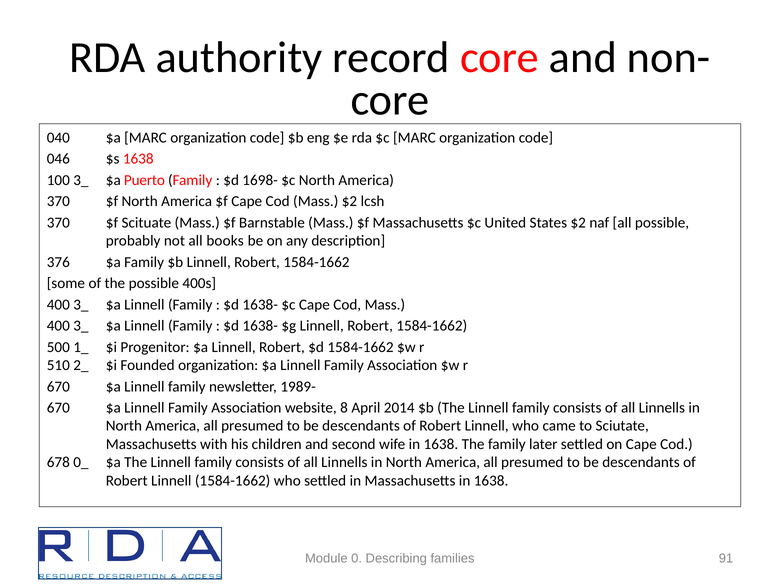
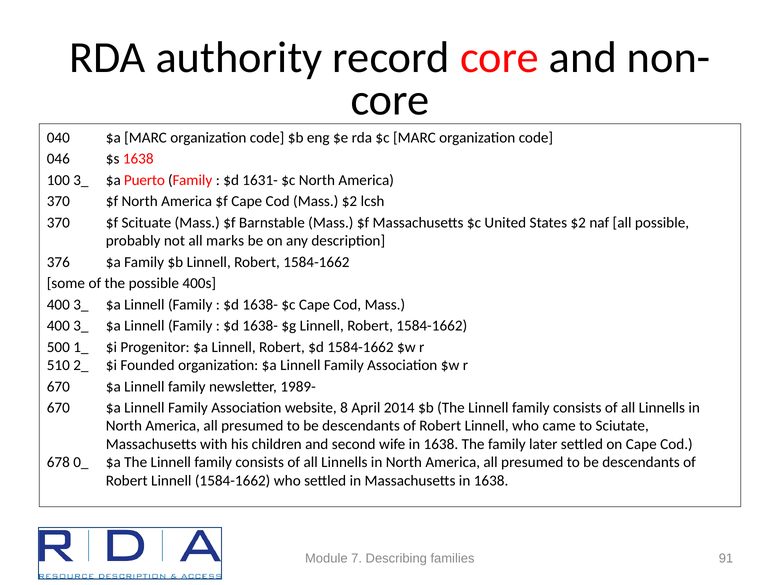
1698-: 1698- -> 1631-
books: books -> marks
0: 0 -> 7
